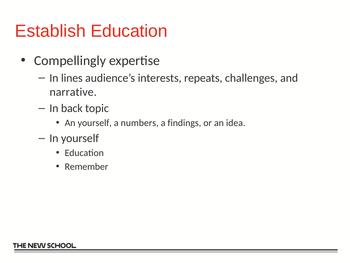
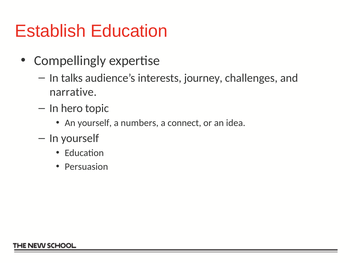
lines: lines -> talks
repeats: repeats -> journey
back: back -> hero
findings: findings -> connect
Remember: Remember -> Persuasion
